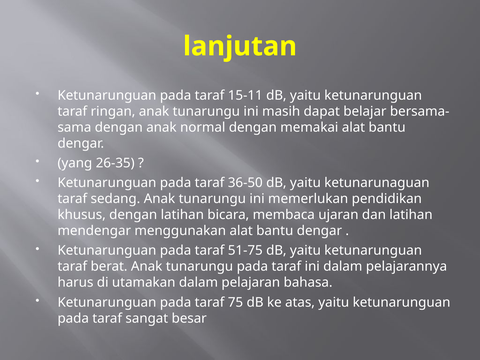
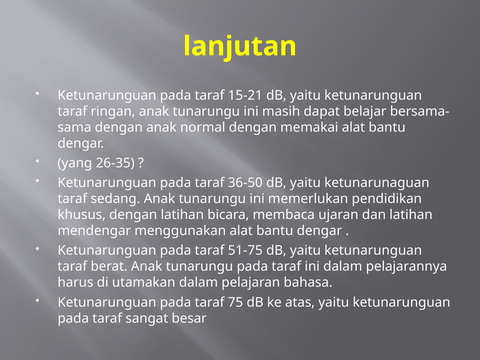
15-11: 15-11 -> 15-21
